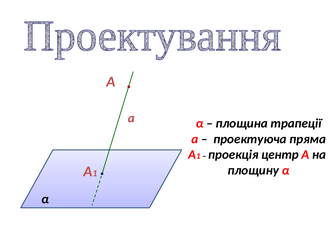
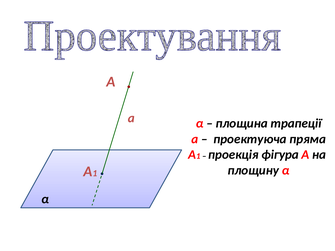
центр: центр -> фігура
